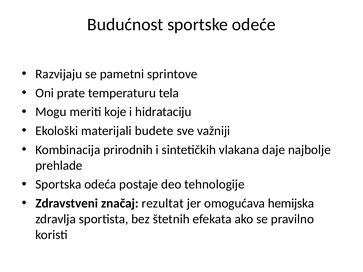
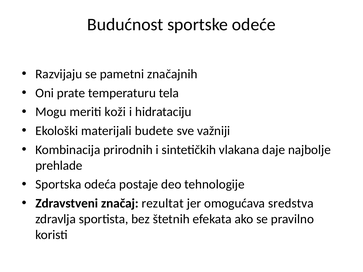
sprintove: sprintove -> značajnih
koje: koje -> koži
hemijska: hemijska -> sredstva
